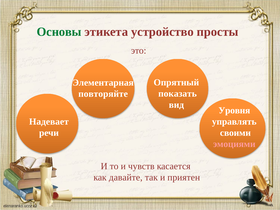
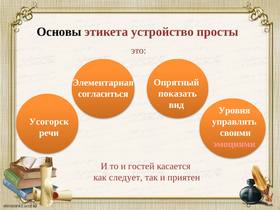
Основы colour: green -> black
повторяйте: повторяйте -> согласиться
Надевает: Надевает -> Усогорск
чувств: чувств -> гостей
давайте: давайте -> следует
